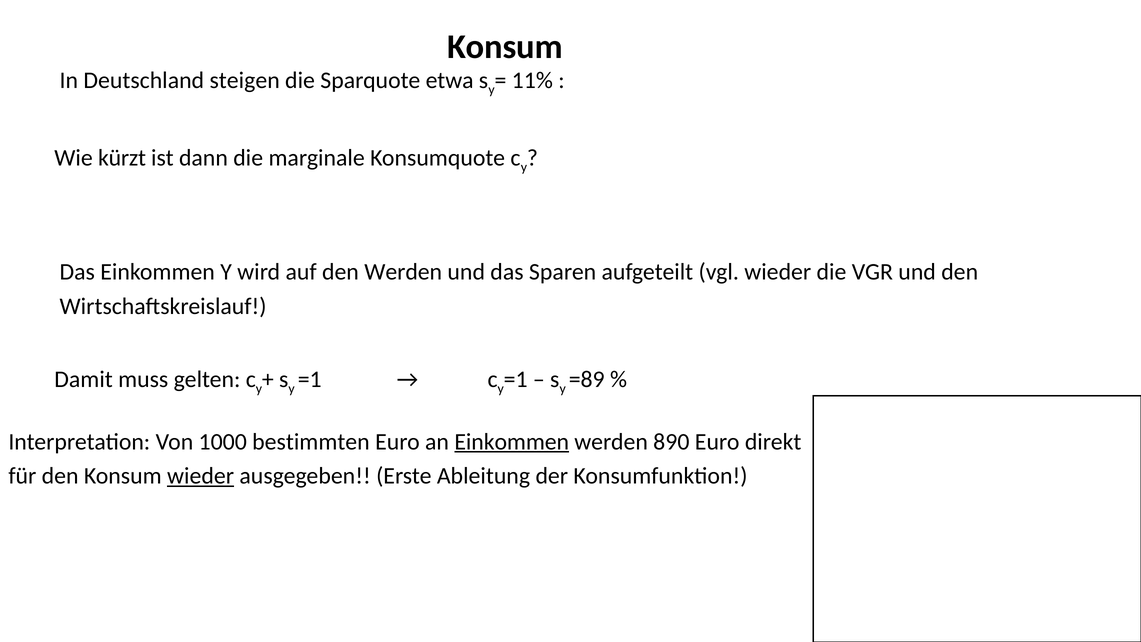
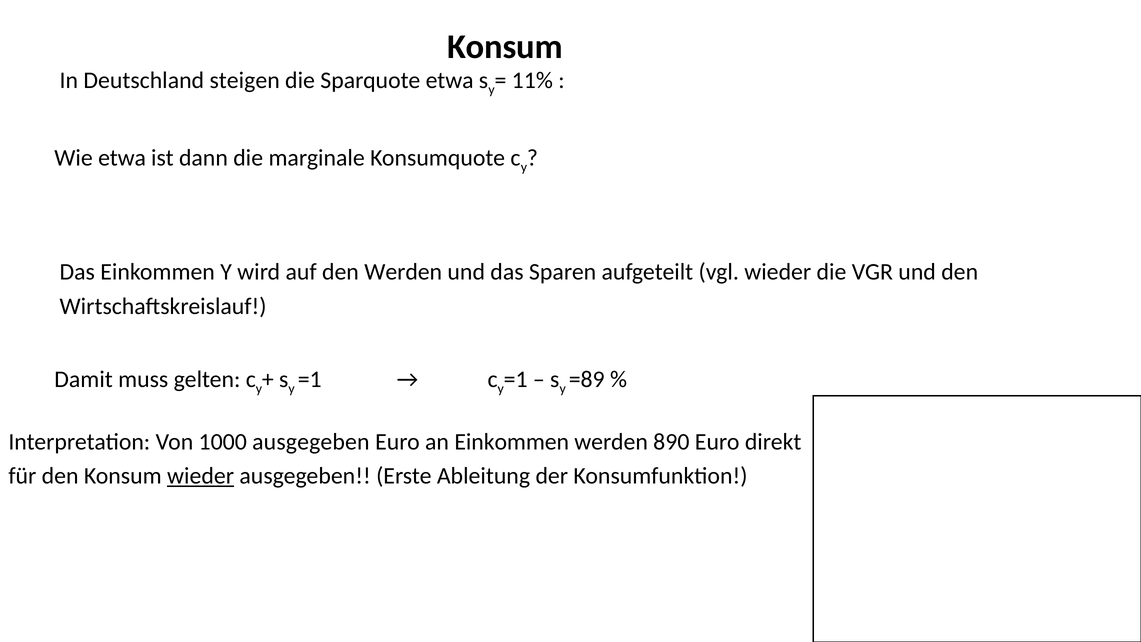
Wie kürzt: kürzt -> etwa
1000 bestimmten: bestimmten -> ausgegeben
Einkommen at (512, 442) underline: present -> none
